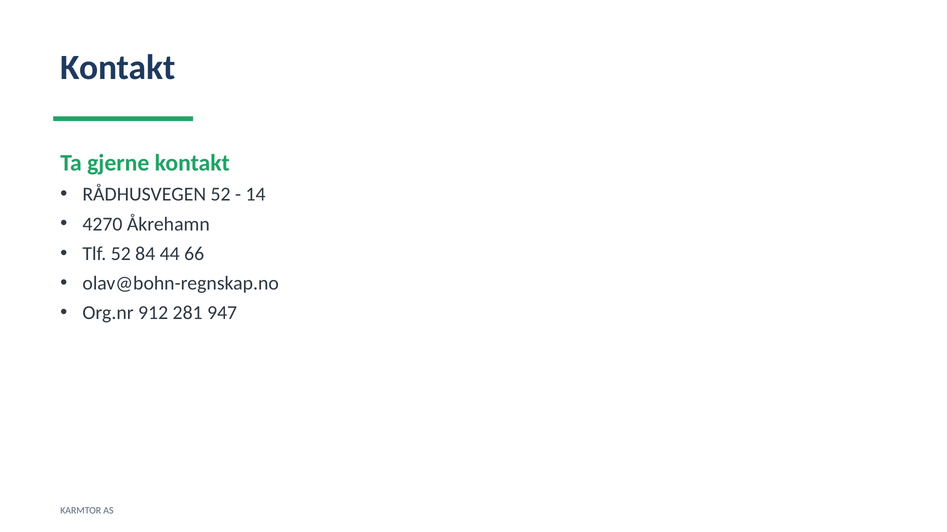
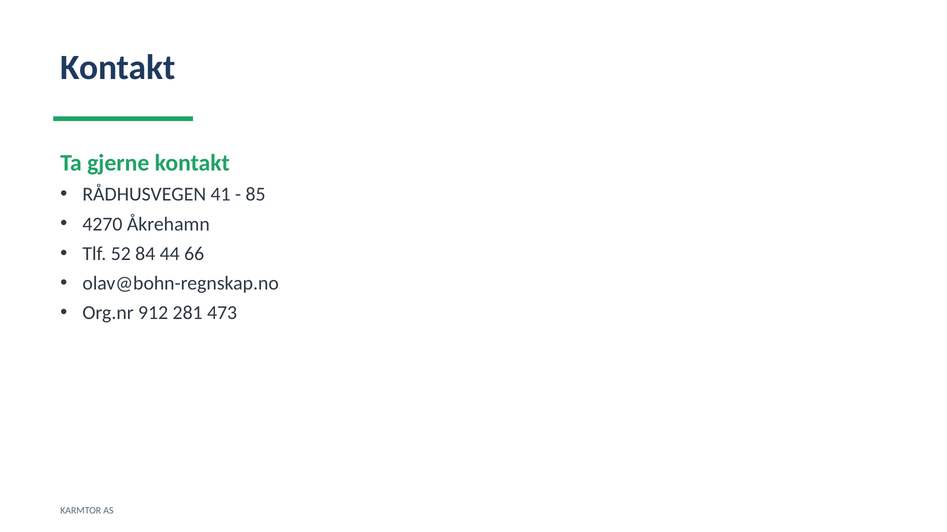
RÅDHUSVEGEN 52: 52 -> 41
14: 14 -> 85
947: 947 -> 473
